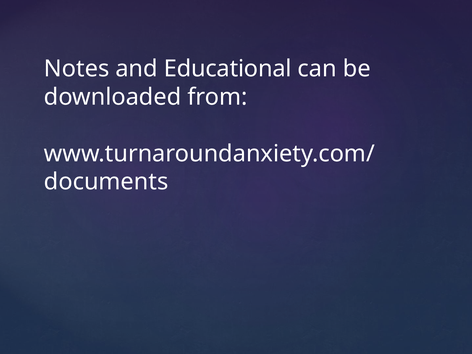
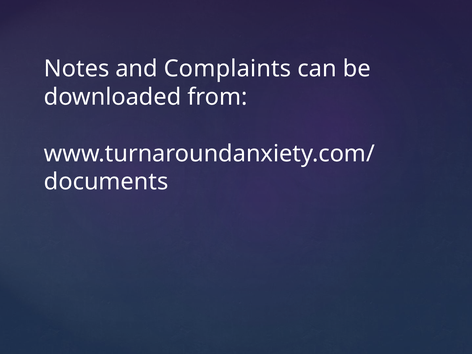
Educational: Educational -> Complaints
